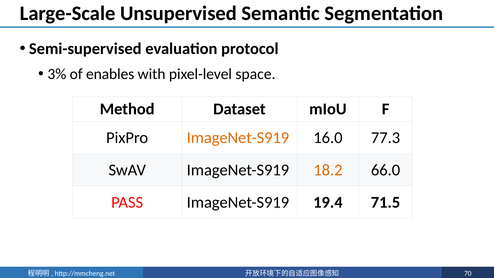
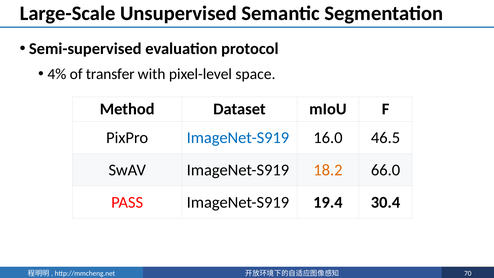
3%: 3% -> 4%
enables: enables -> transfer
ImageNet-S919 at (238, 138) colour: orange -> blue
77.3: 77.3 -> 46.5
71.5: 71.5 -> 30.4
